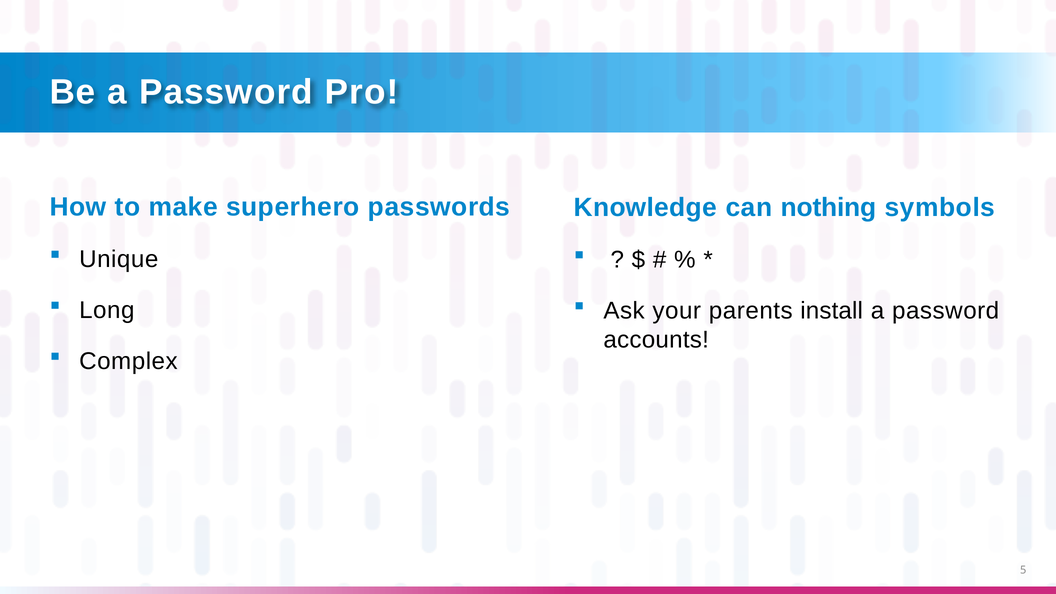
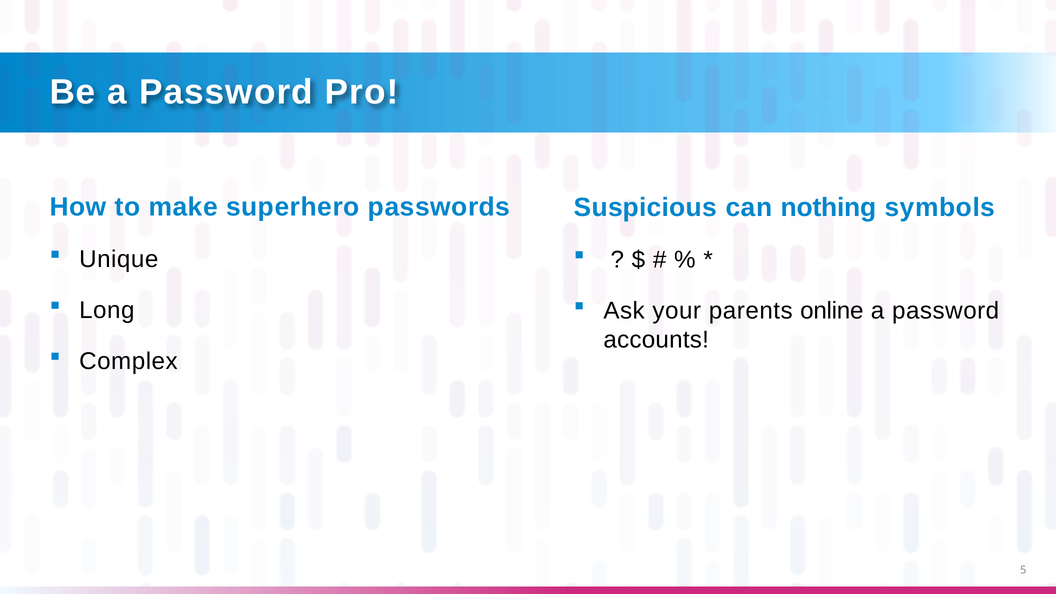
Knowledge: Knowledge -> Suspicious
install: install -> online
